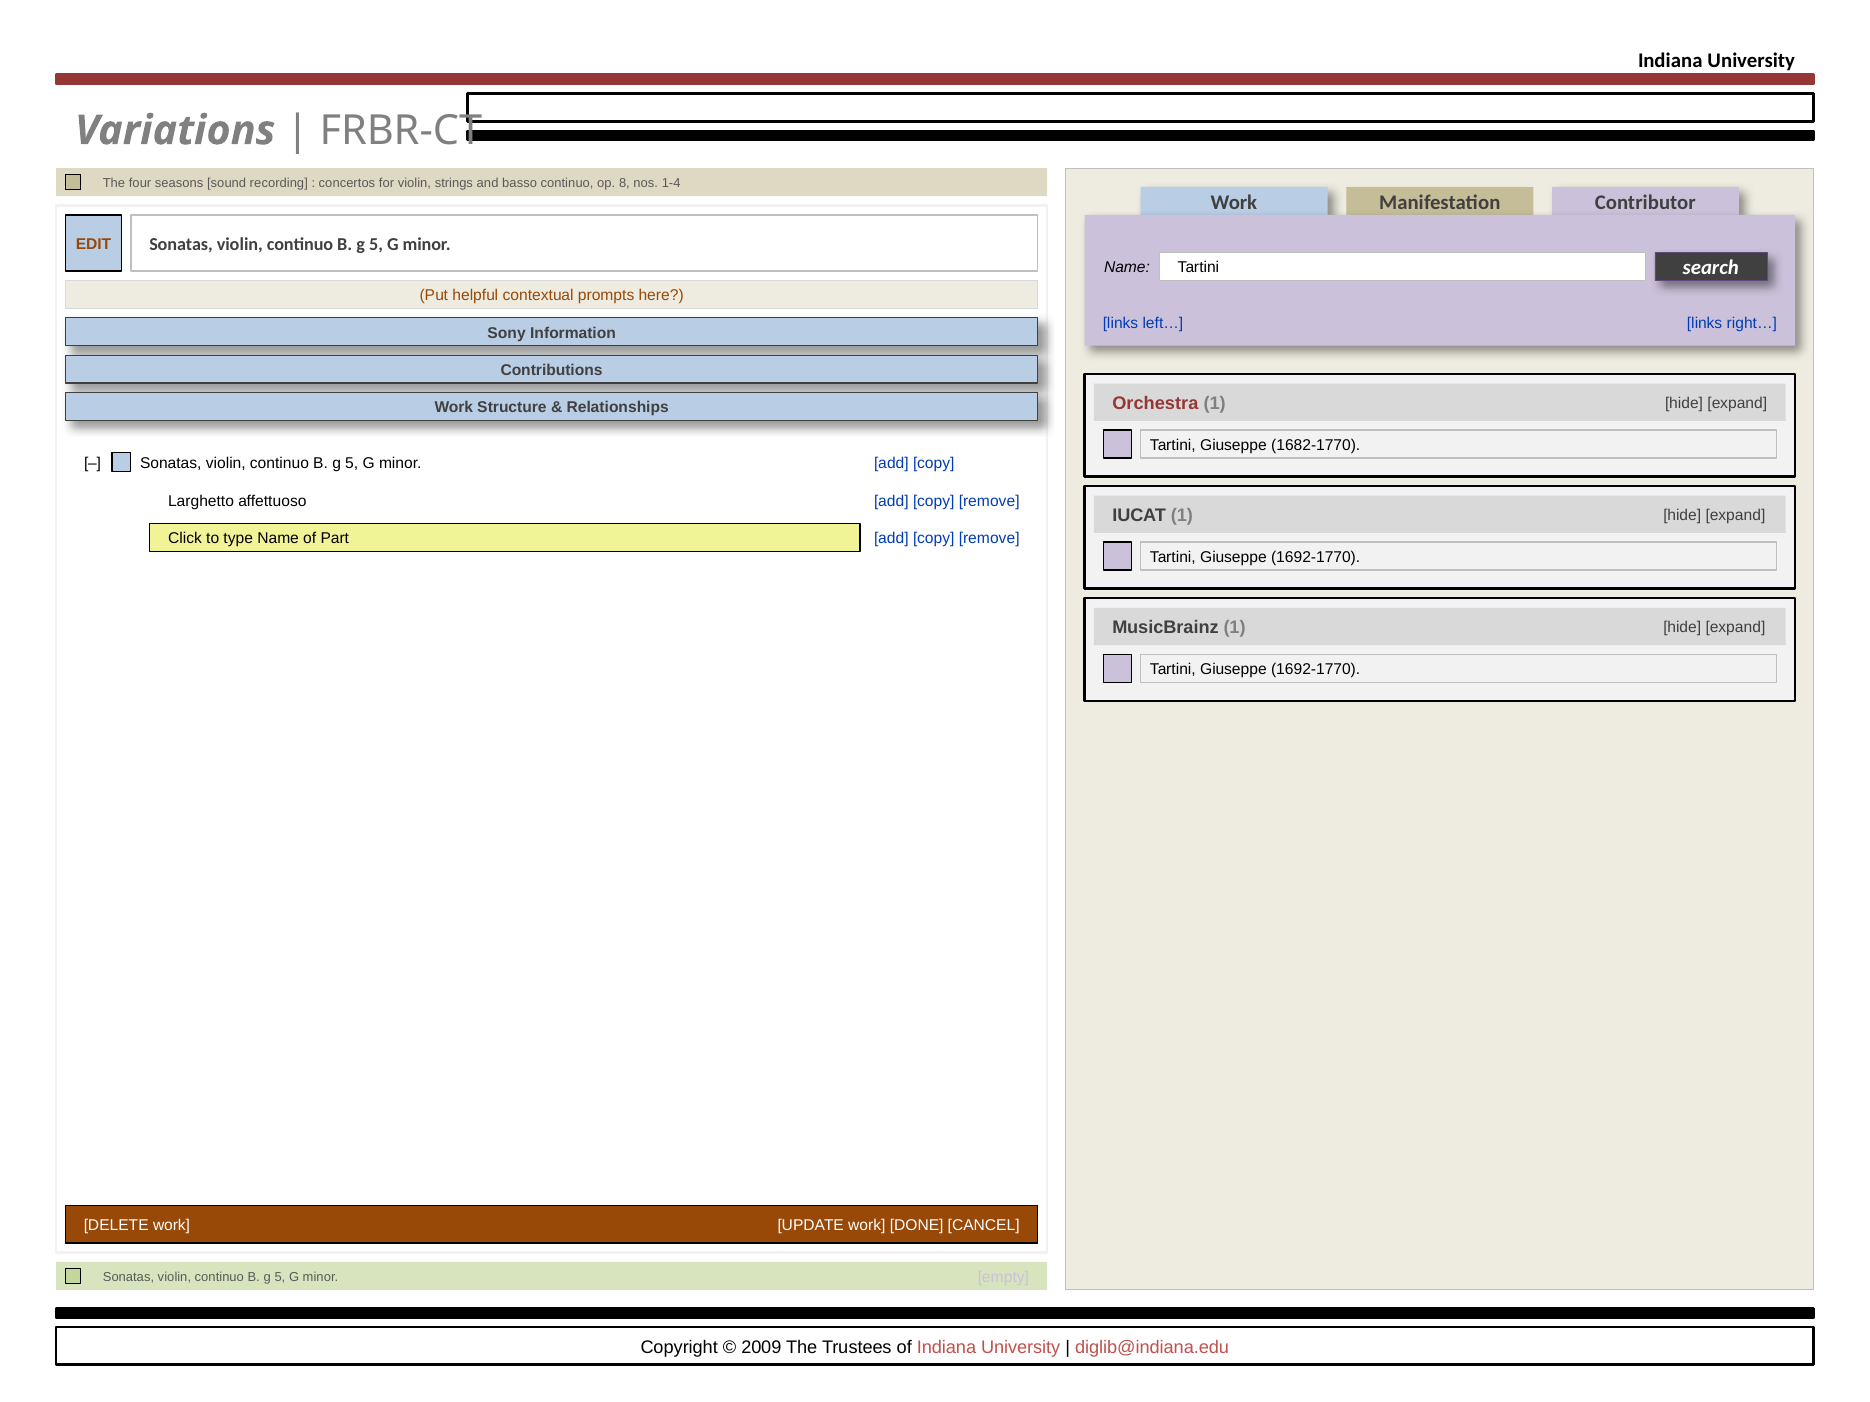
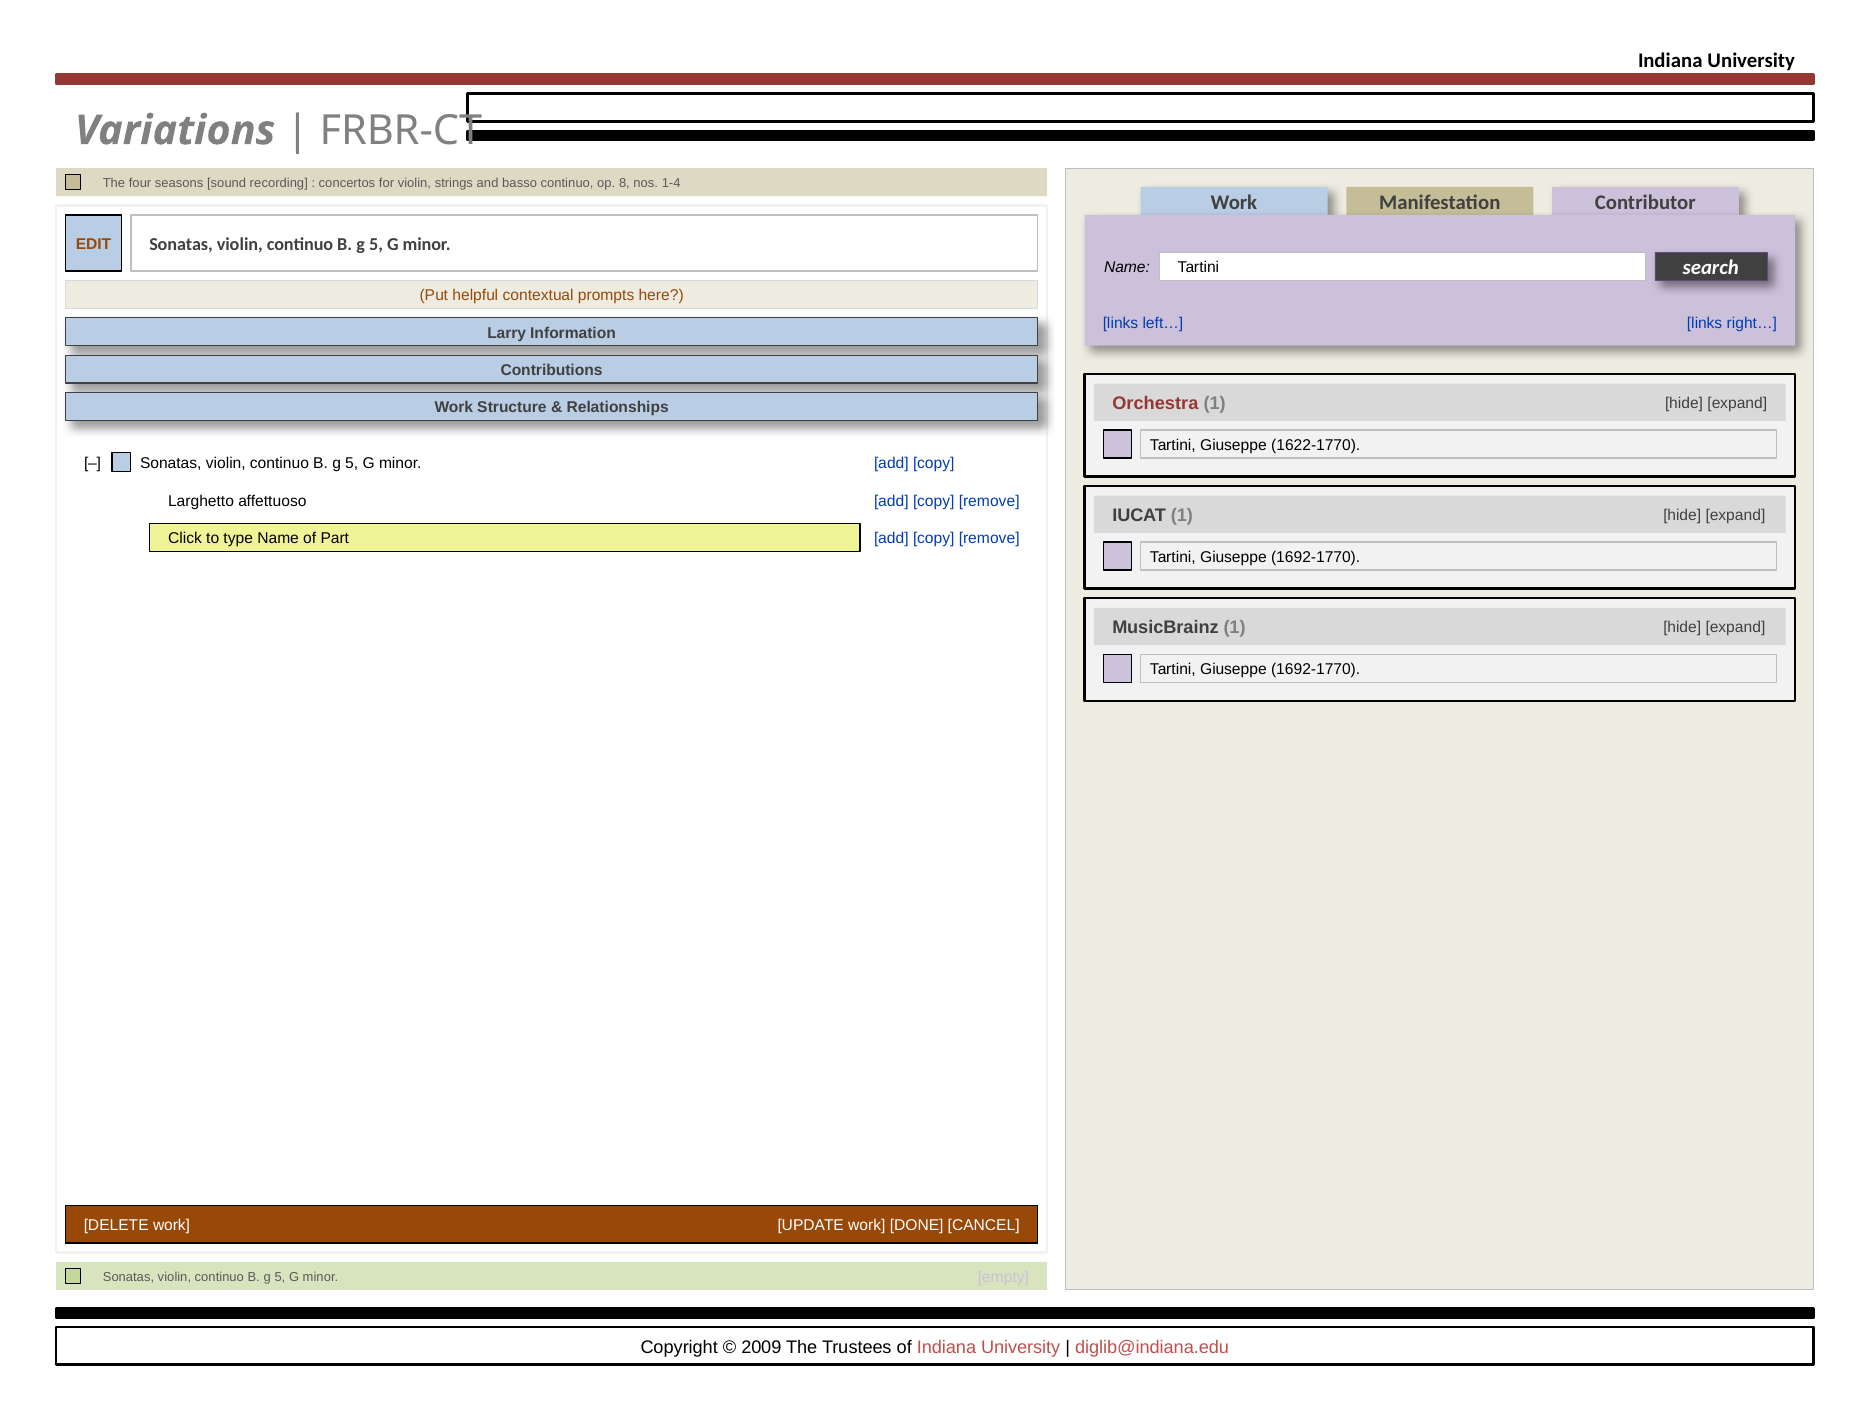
Sony: Sony -> Larry
1682-1770: 1682-1770 -> 1622-1770
